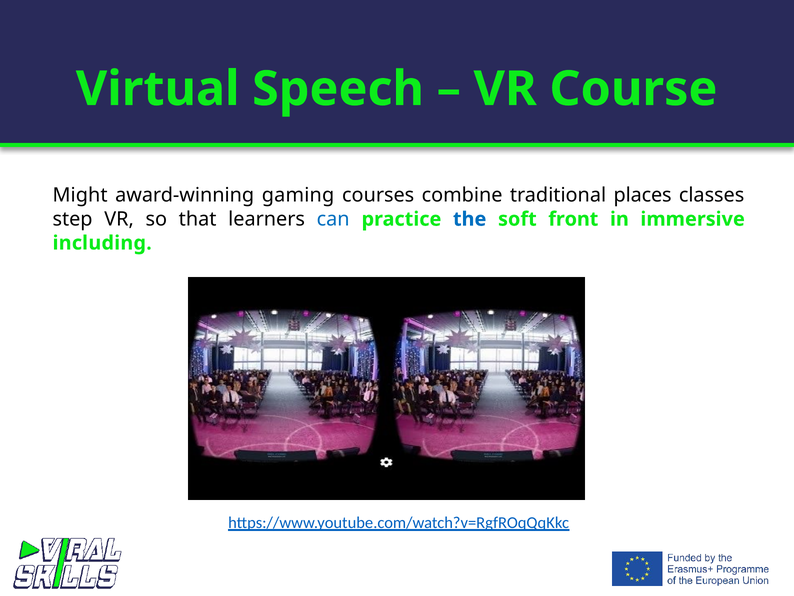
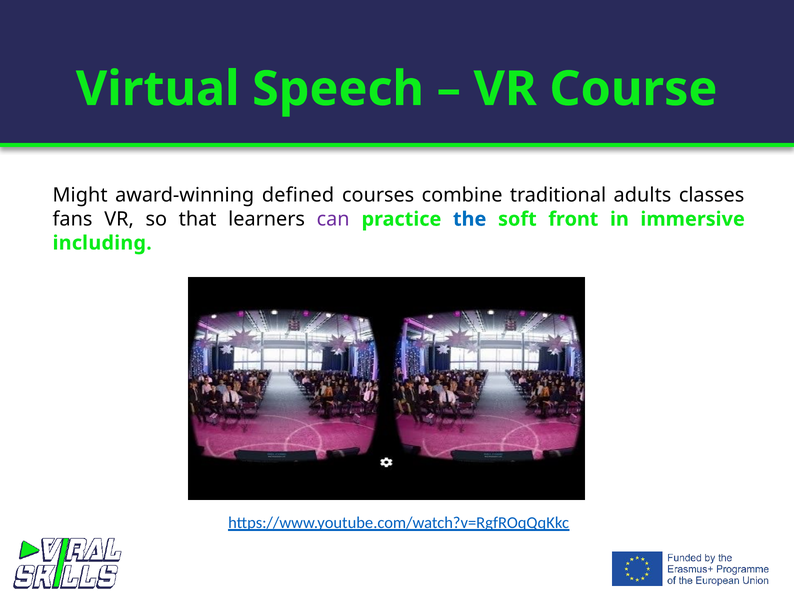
gaming: gaming -> defined
places: places -> adults
step: step -> fans
can colour: blue -> purple
